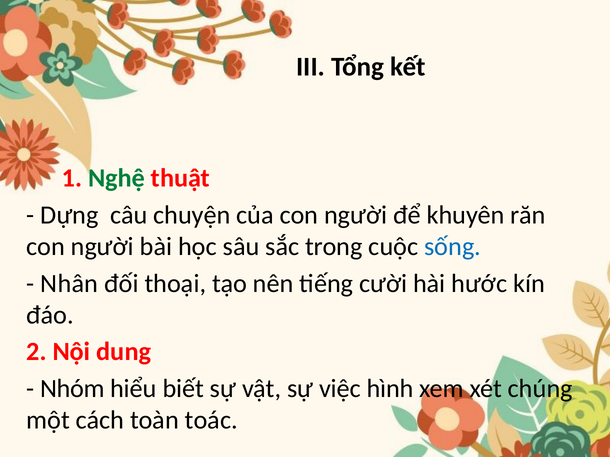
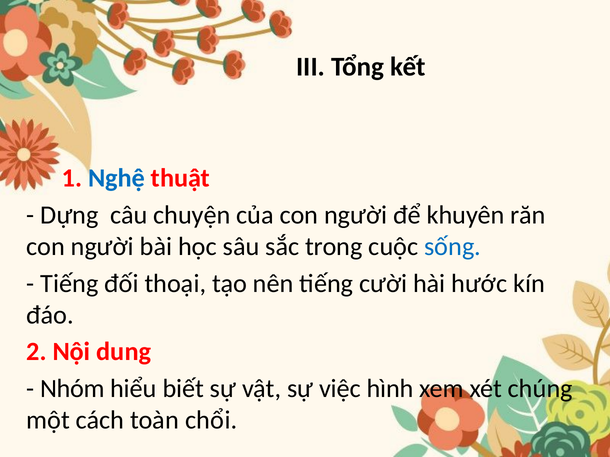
Nghệ colour: green -> blue
Nhân at (69, 284): Nhân -> Tiếng
toác: toác -> chổi
